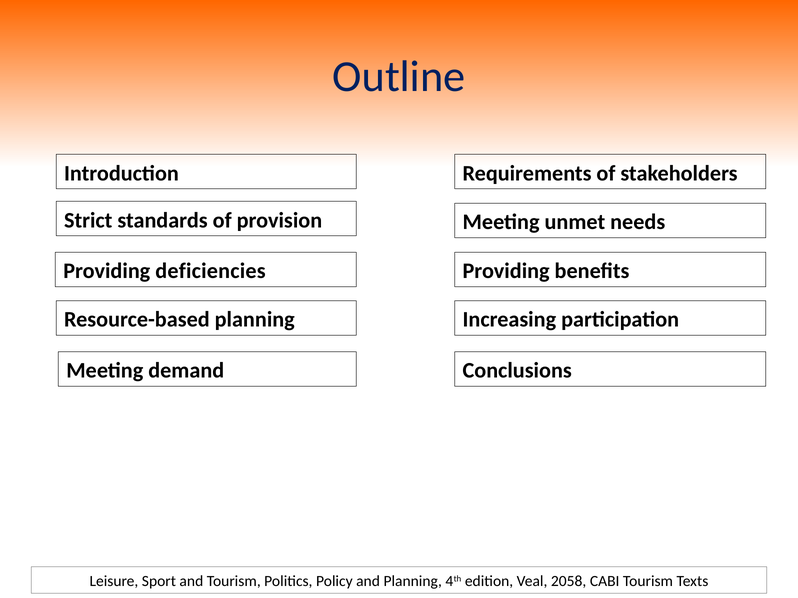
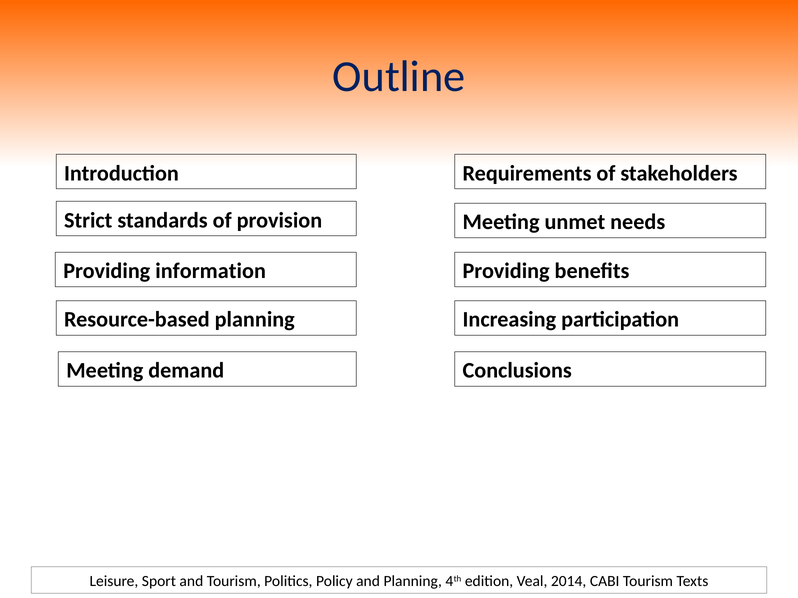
deficiencies: deficiencies -> information
2058: 2058 -> 2014
